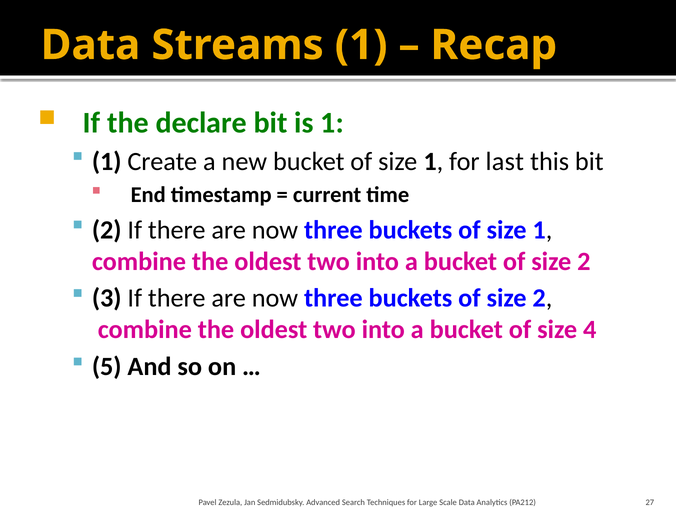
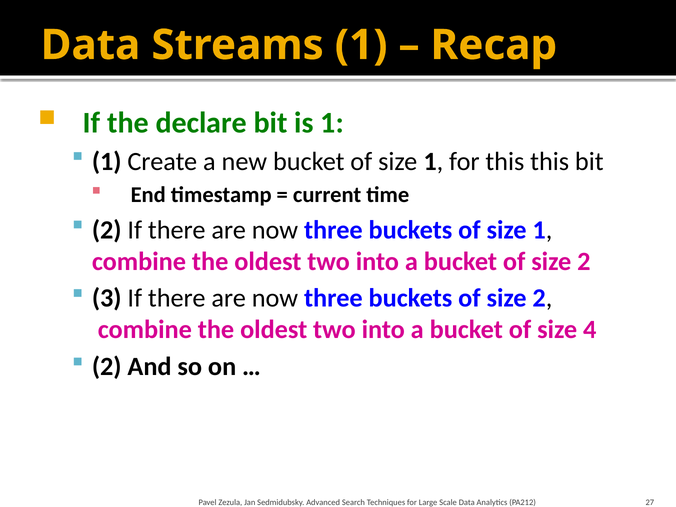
for last: last -> this
5 at (107, 367): 5 -> 2
